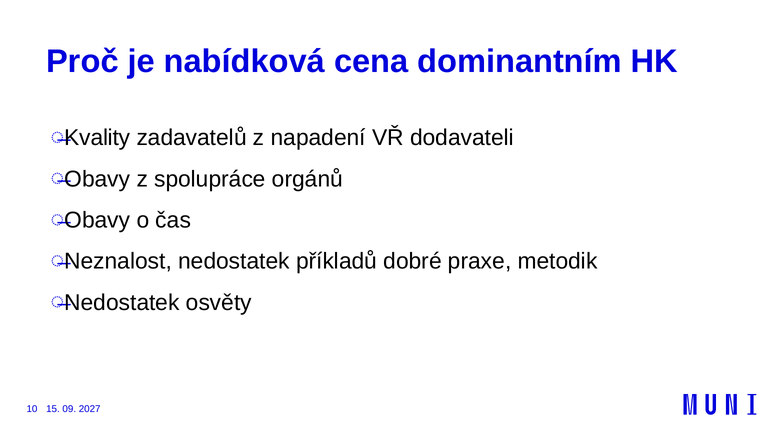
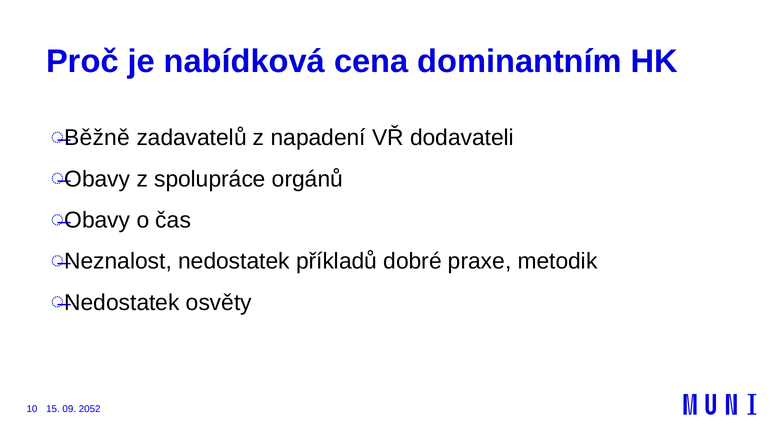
Kvality: Kvality -> Běžně
2027: 2027 -> 2052
